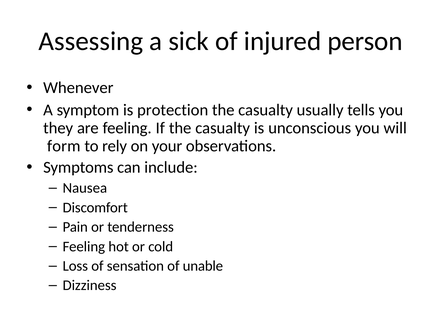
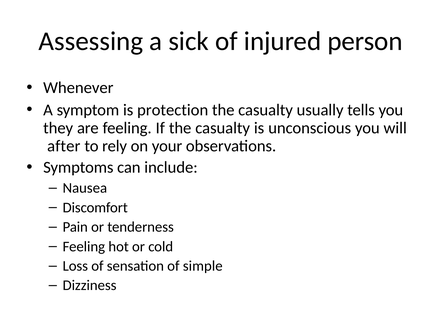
form: form -> after
unable: unable -> simple
